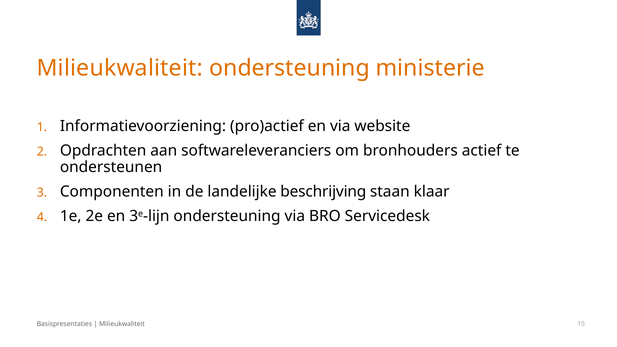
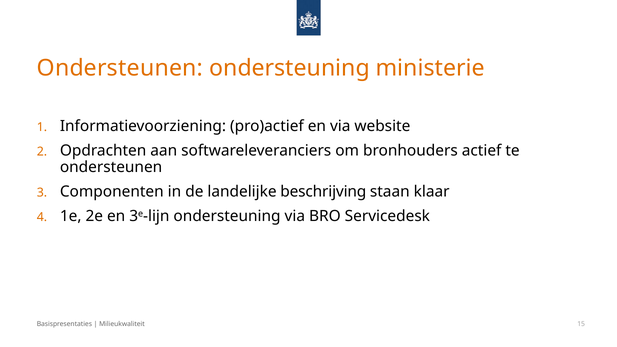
Milieukwaliteit at (120, 68): Milieukwaliteit -> Ondersteunen
